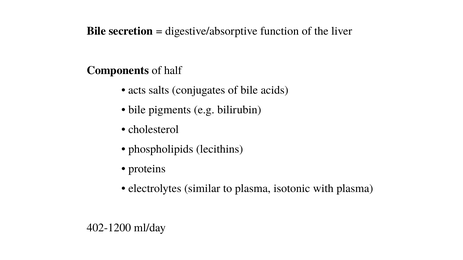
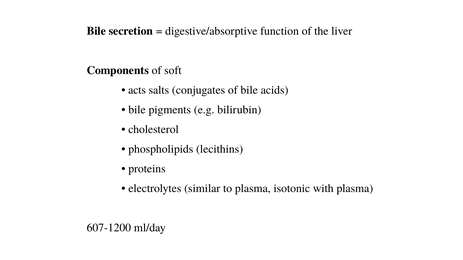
half: half -> soft
402-1200: 402-1200 -> 607-1200
